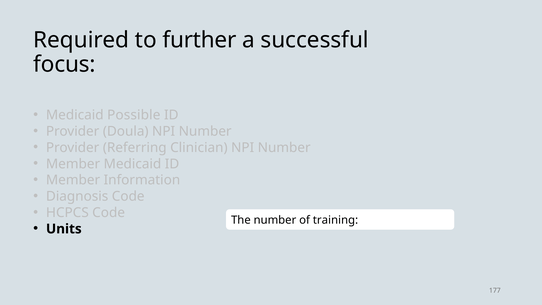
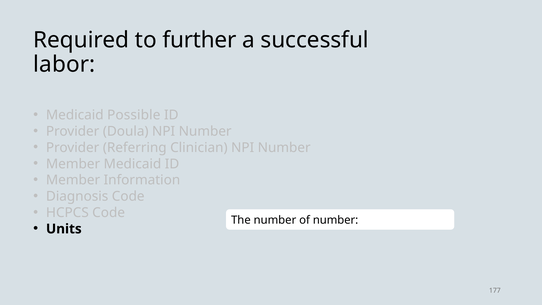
focus: focus -> labor
of training: training -> number
